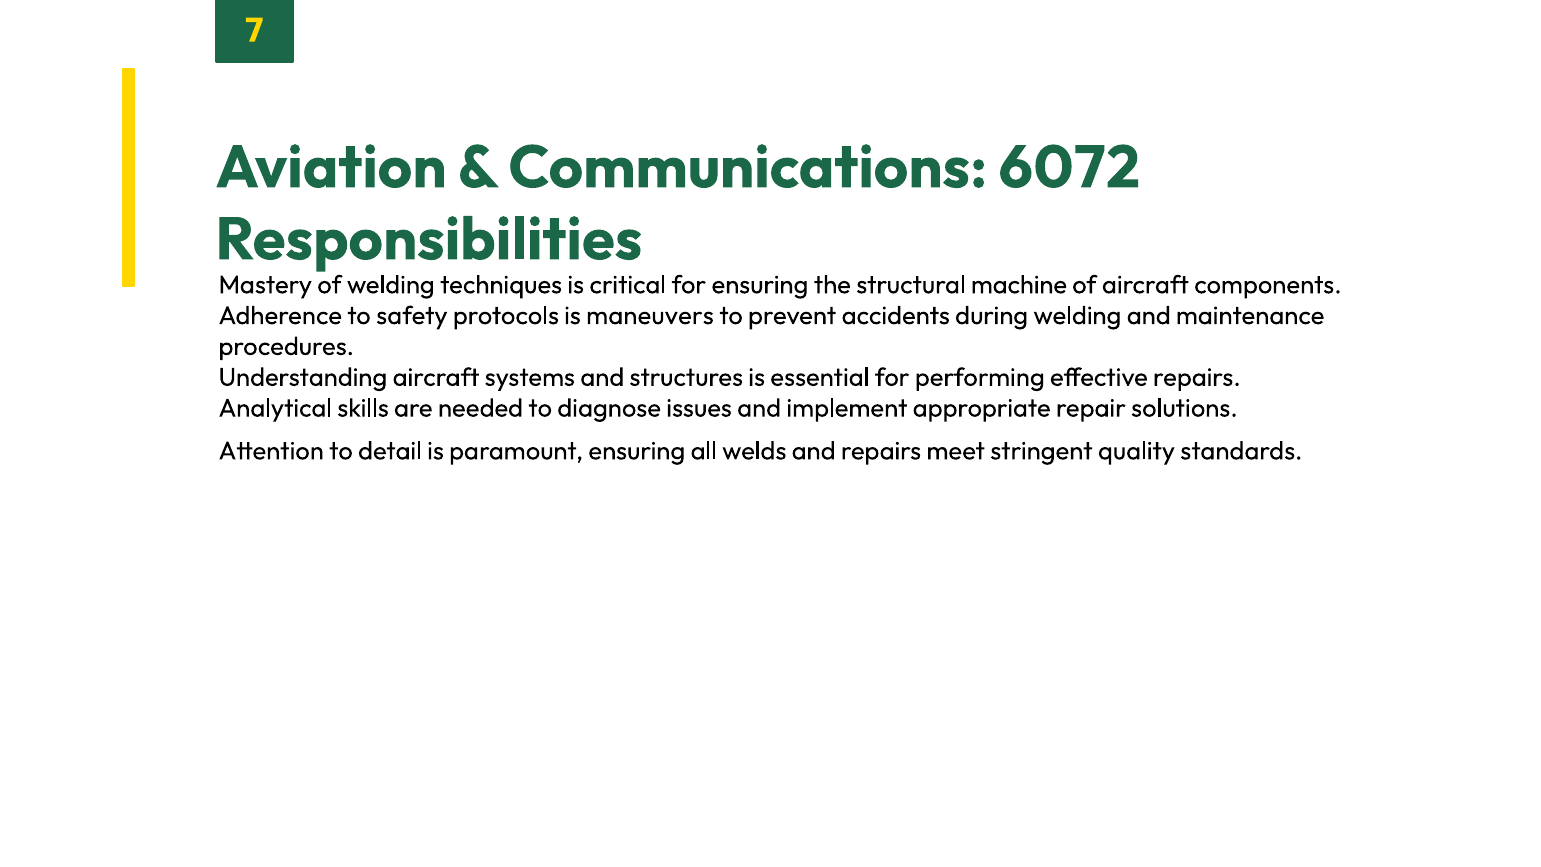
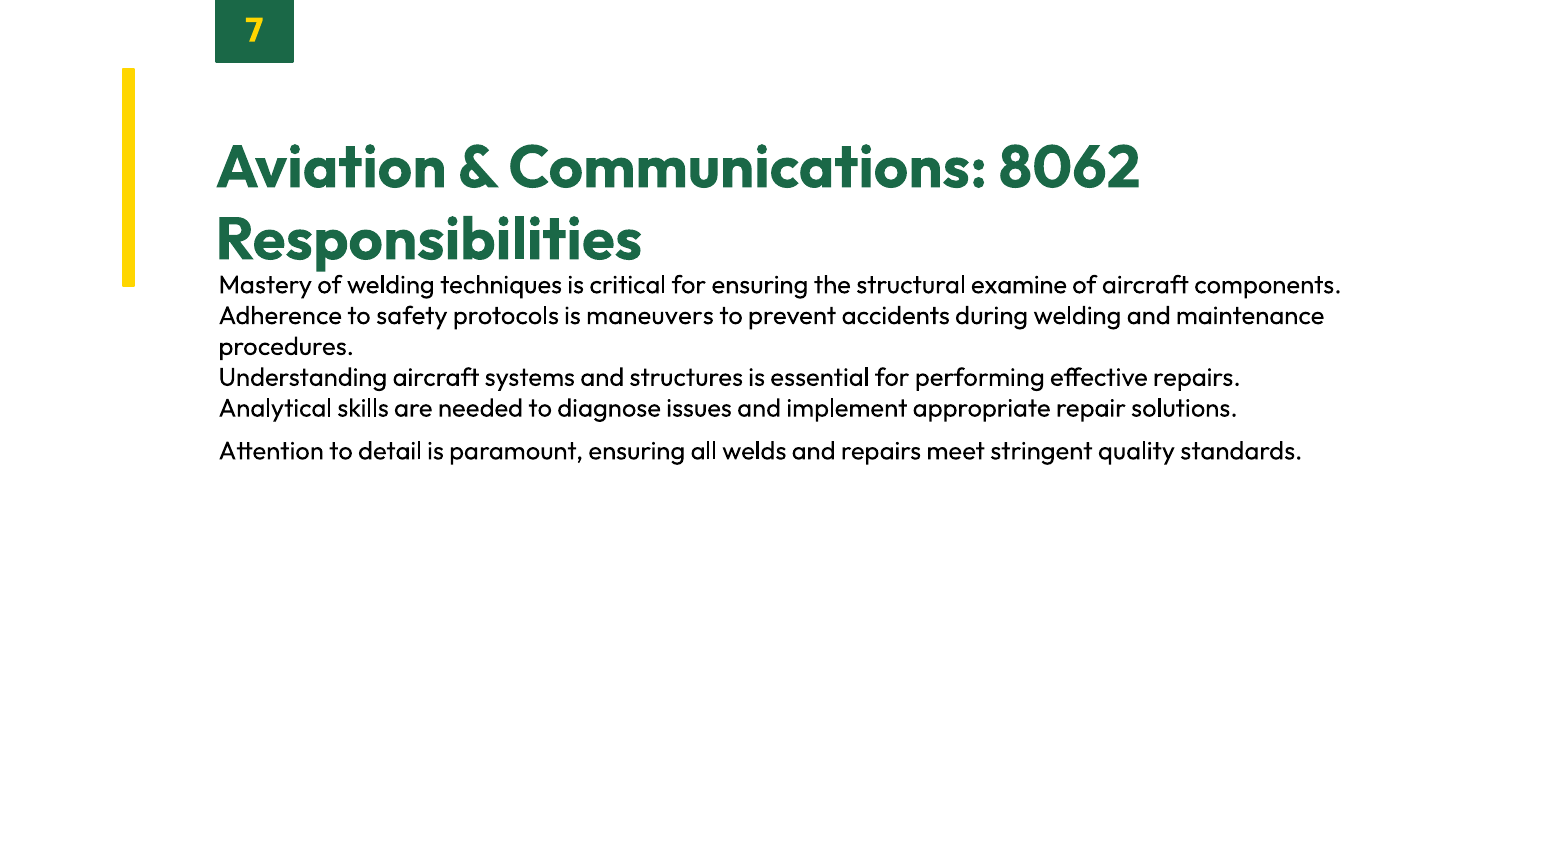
6072: 6072 -> 8062
machine: machine -> examine
